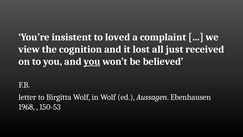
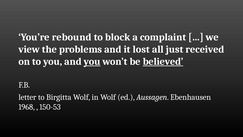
insistent: insistent -> rebound
loved: loved -> block
cognition: cognition -> problems
believed underline: none -> present
